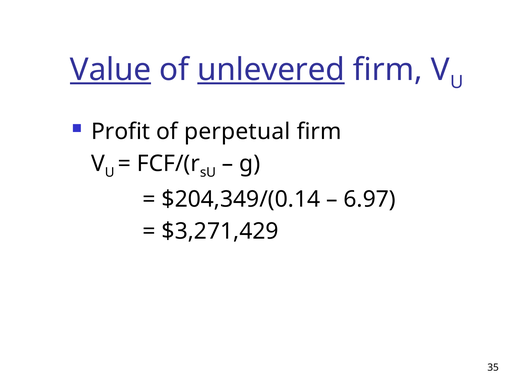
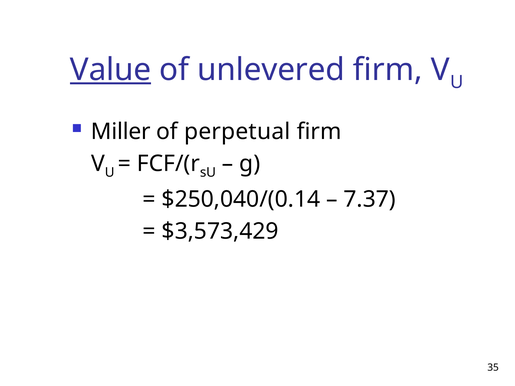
unlevered underline: present -> none
Profit: Profit -> Miller
$204,349/(0.14: $204,349/(0.14 -> $250,040/(0.14
6.97: 6.97 -> 7.37
$3,271,429: $3,271,429 -> $3,573,429
